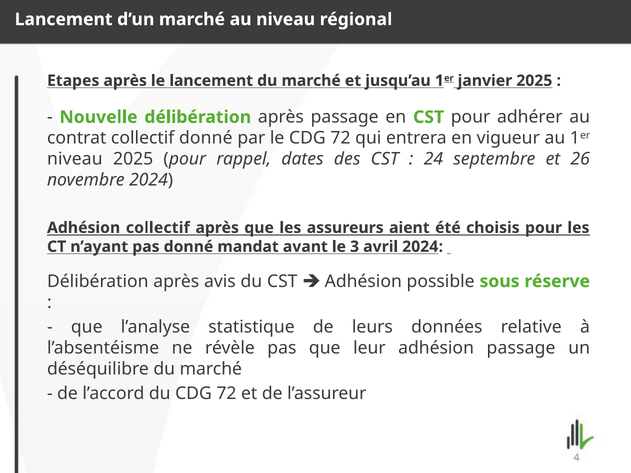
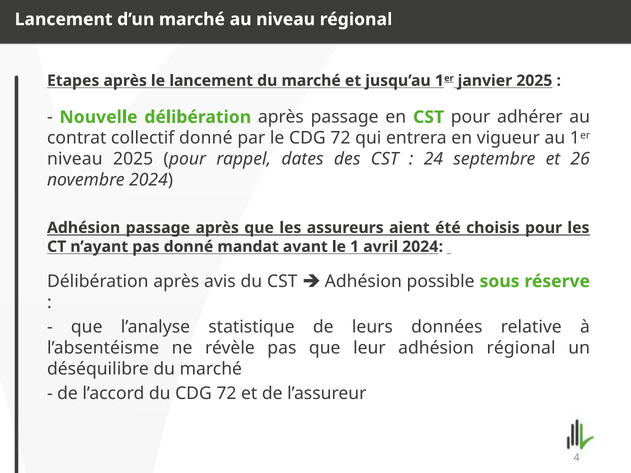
Adhésion collectif: collectif -> passage
3: 3 -> 1
adhésion passage: passage -> régional
